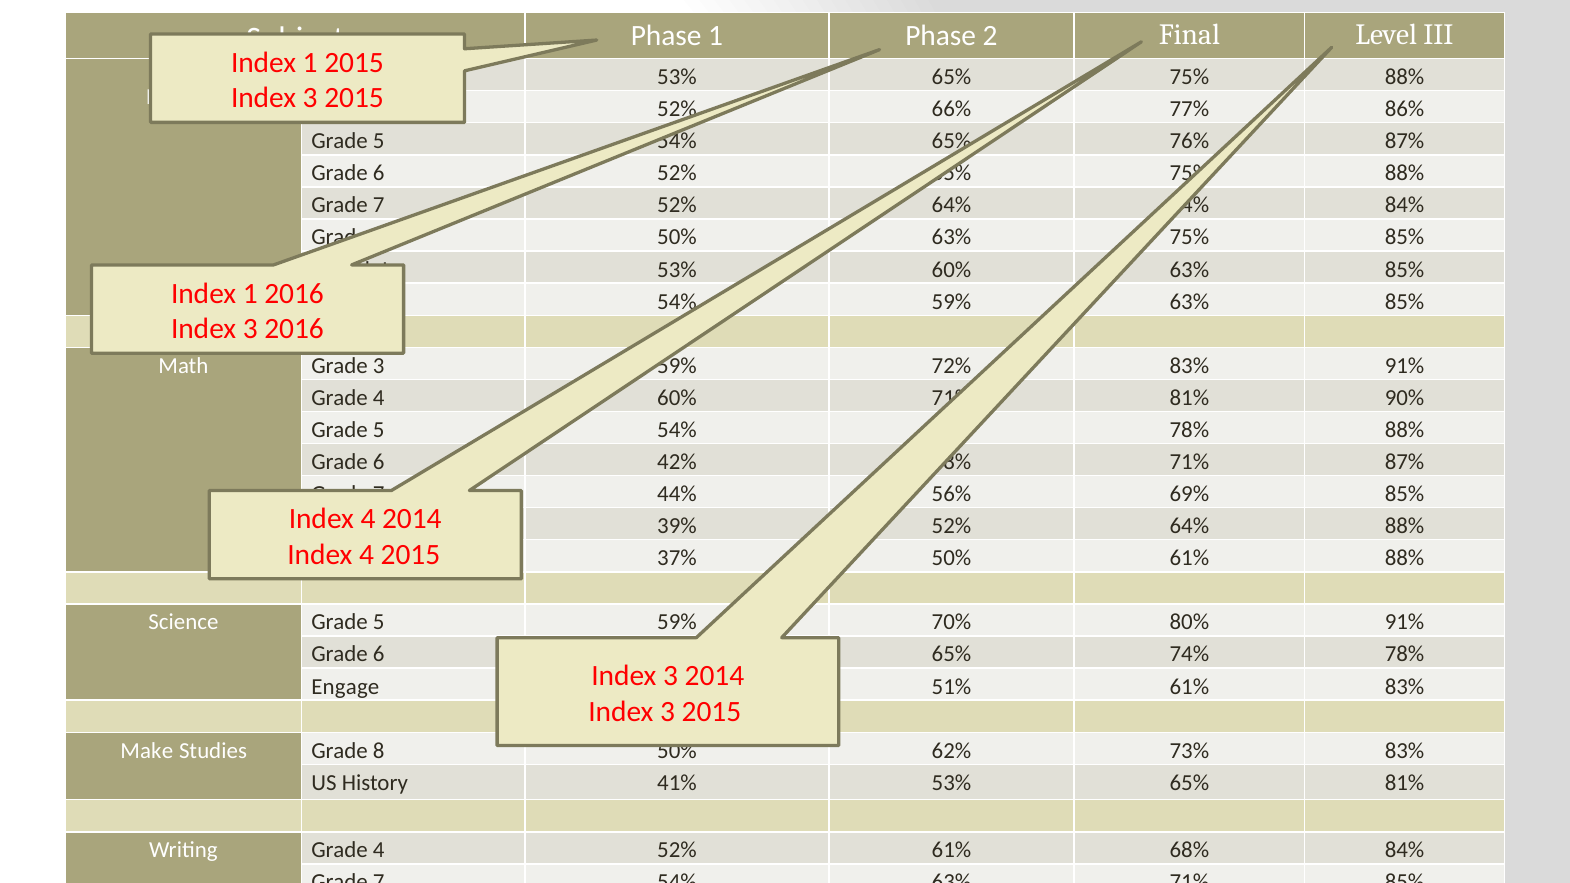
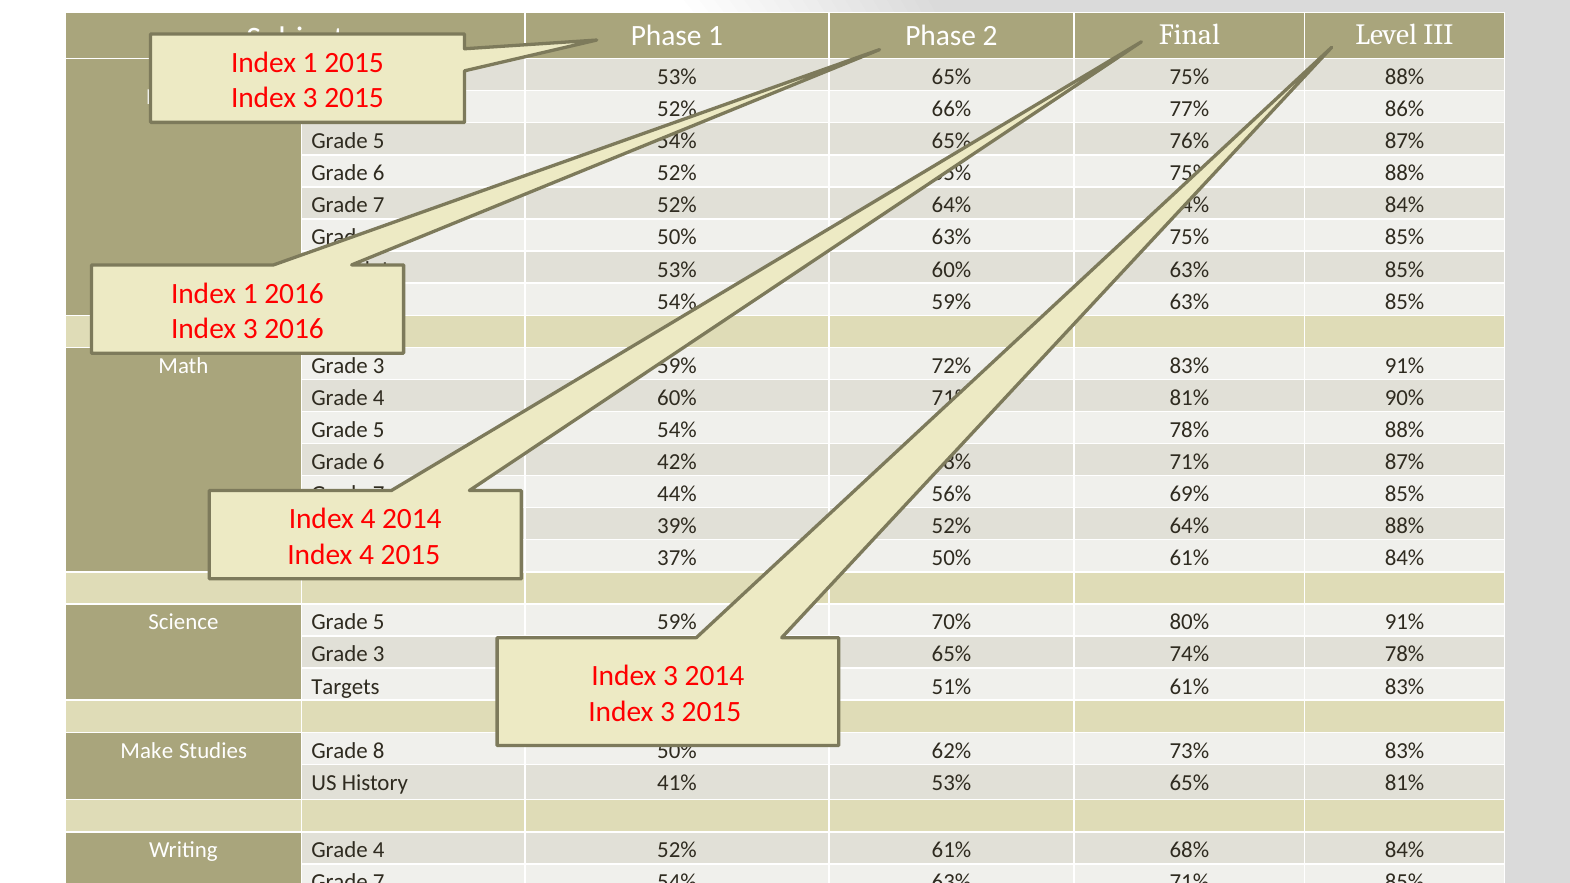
88% at (1405, 558): 88% -> 84%
6 at (379, 654): 6 -> 3
Engage: Engage -> Targets
